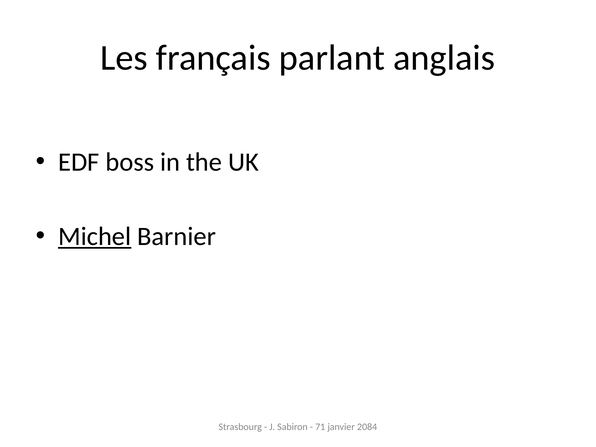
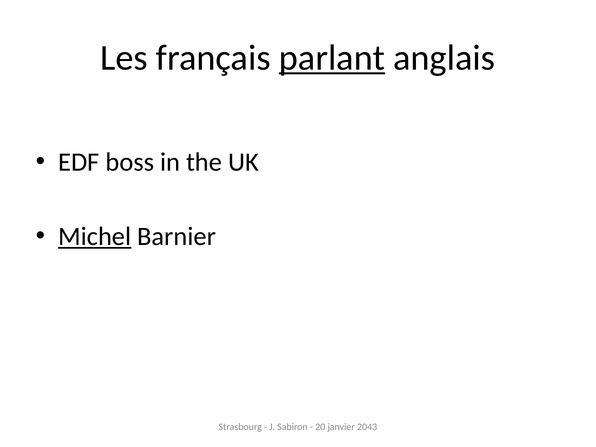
parlant underline: none -> present
71: 71 -> 20
2084: 2084 -> 2043
